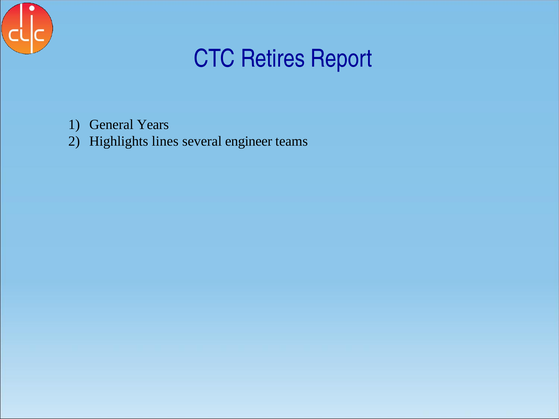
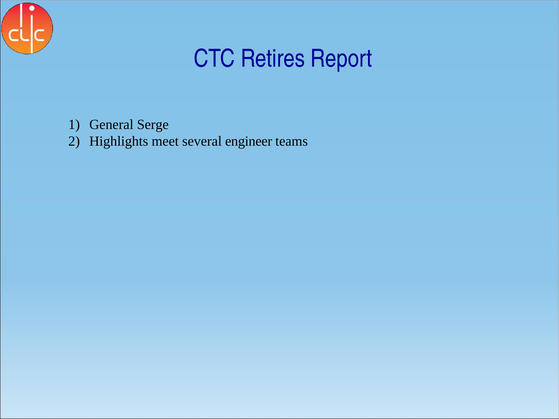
Years: Years -> Serge
lines: lines -> meet
